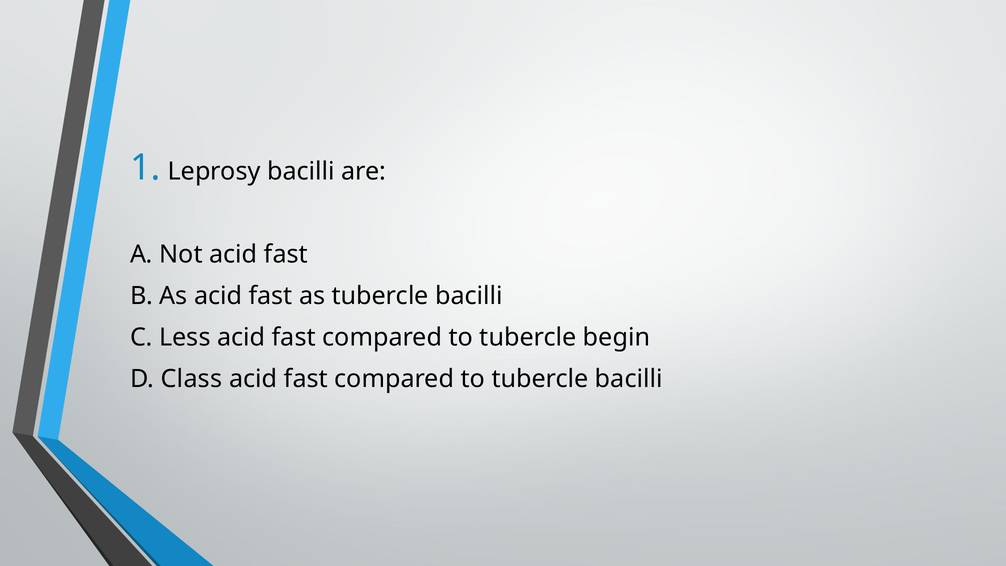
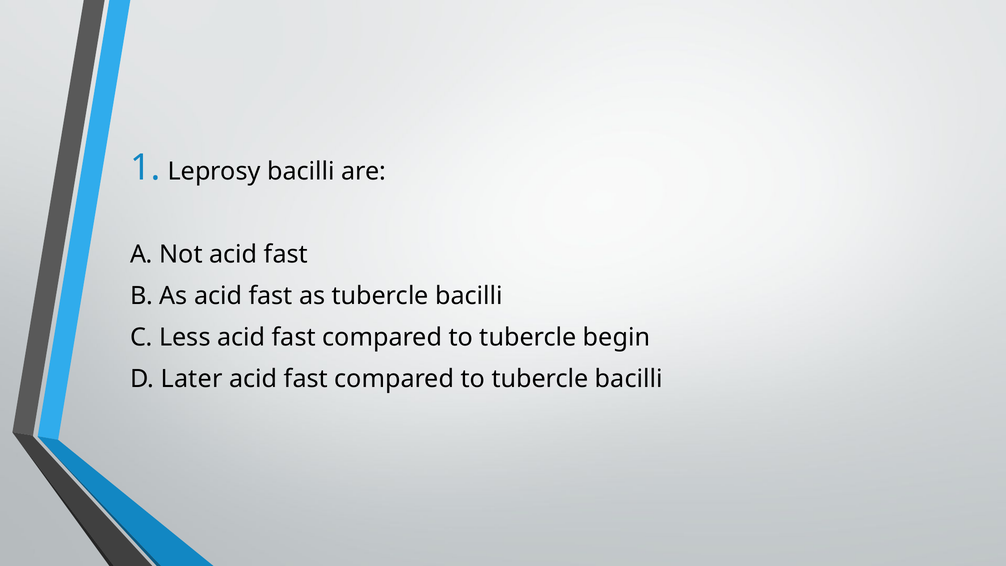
Class: Class -> Later
